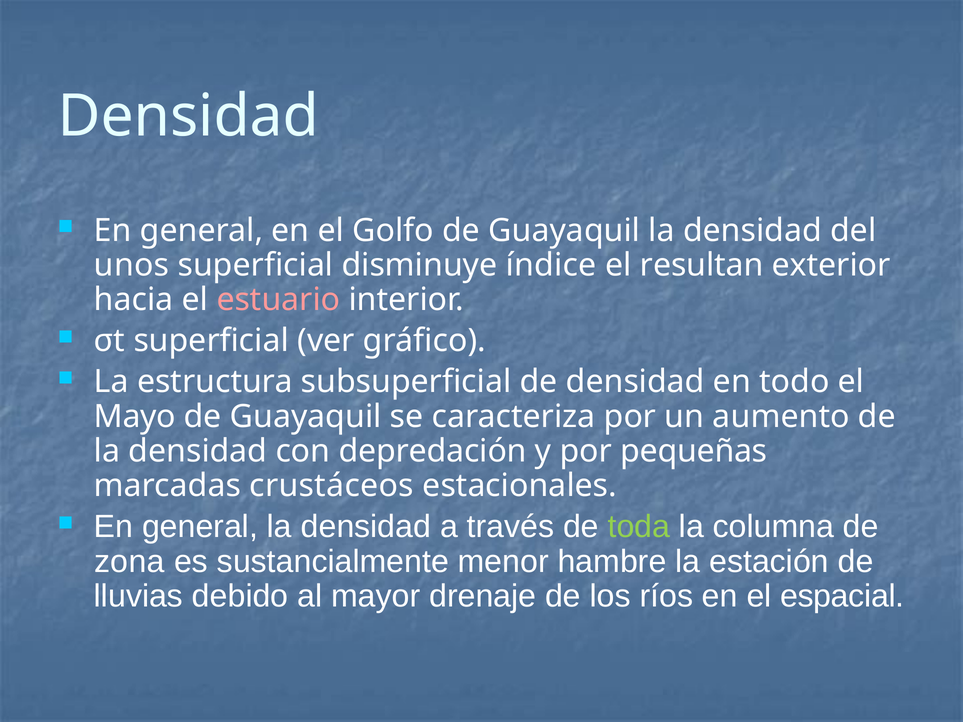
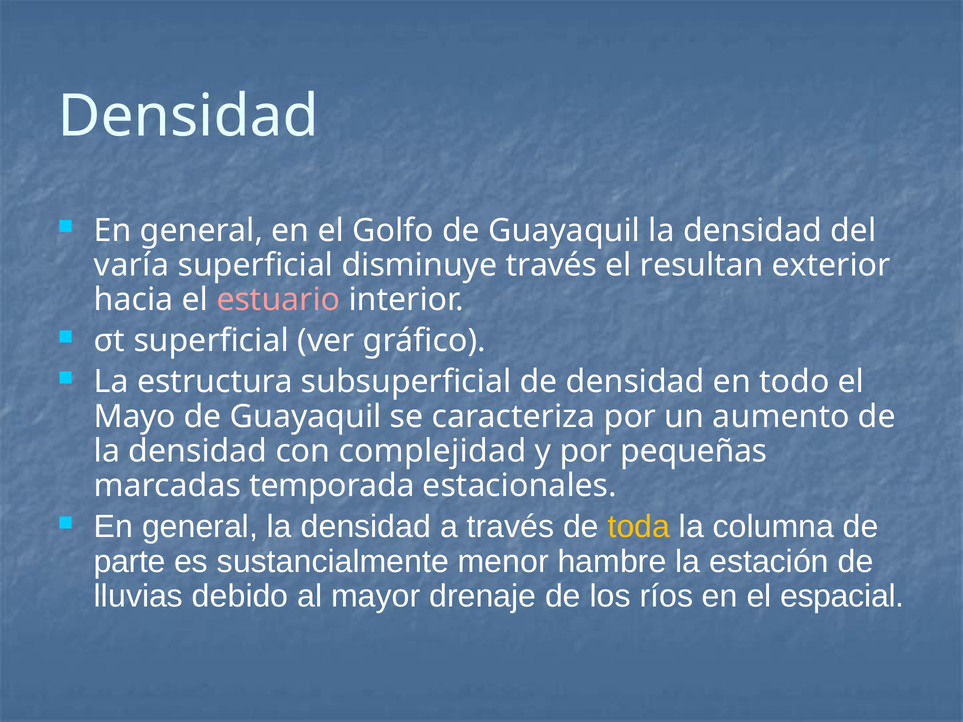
unos: unos -> varía
disminuye índice: índice -> través
depredación: depredación -> complejidad
crustáceos: crustáceos -> temporada
toda colour: light green -> yellow
zona: zona -> parte
